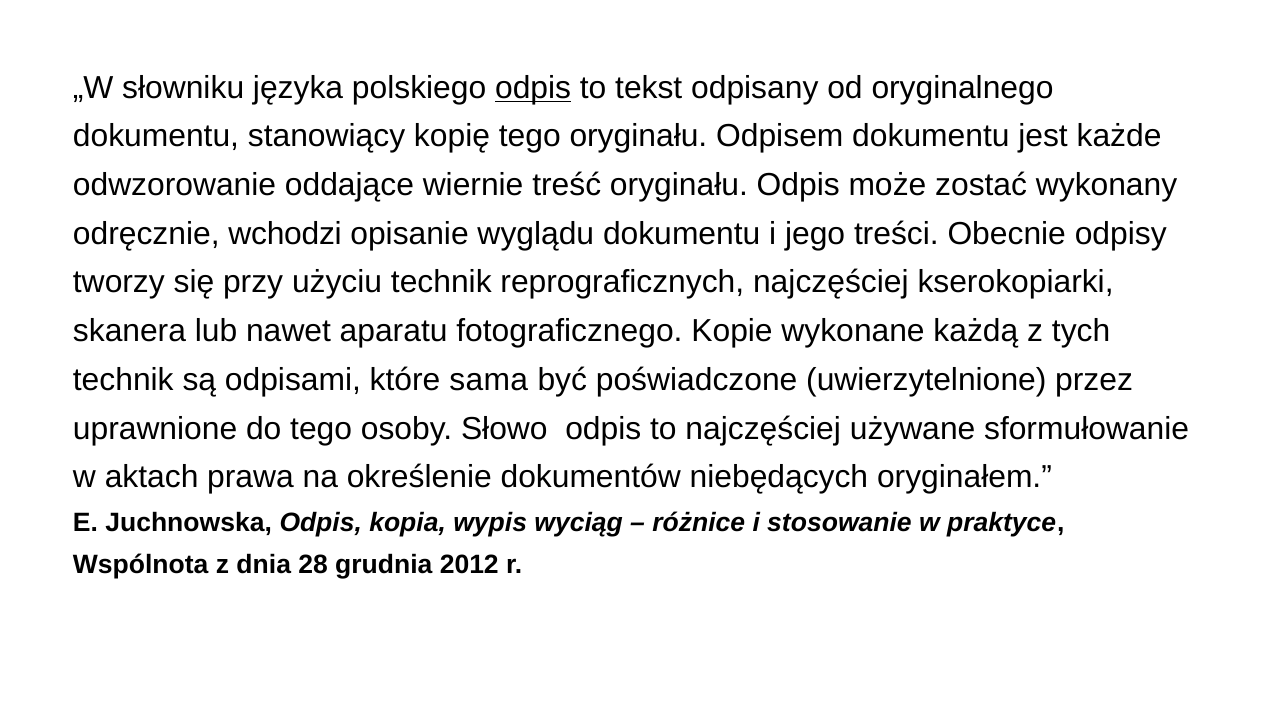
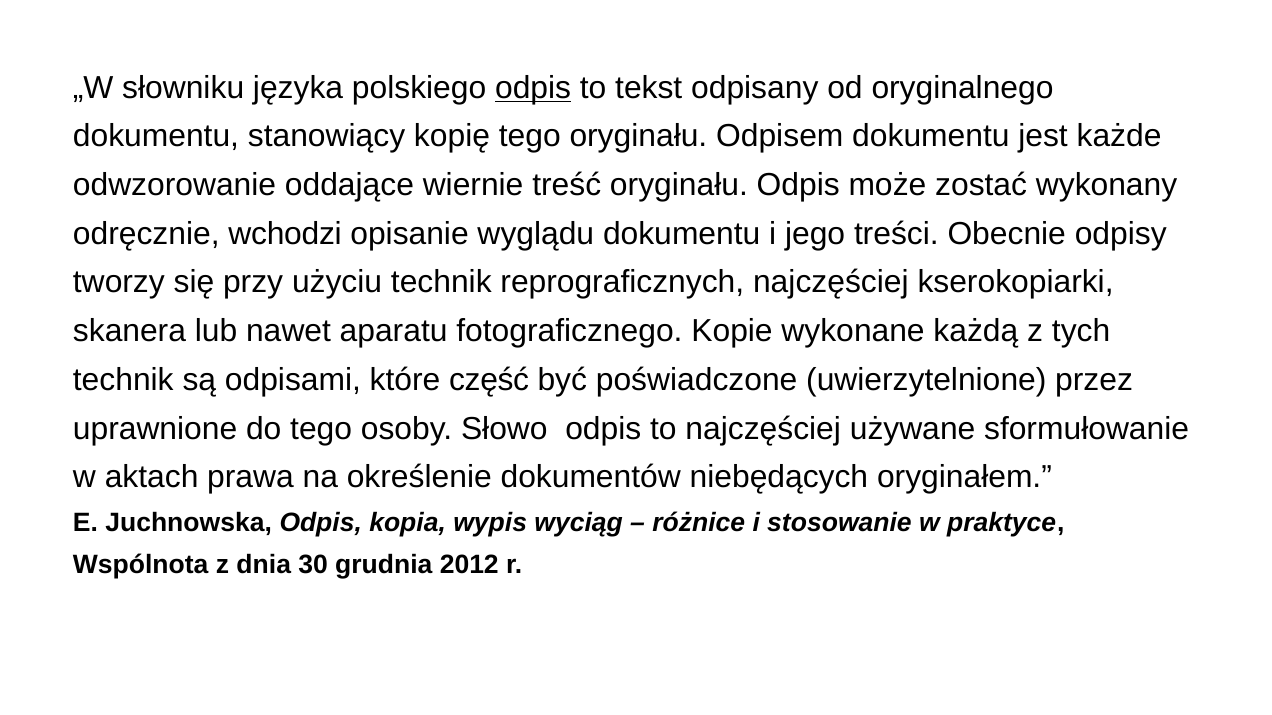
sama: sama -> część
28: 28 -> 30
